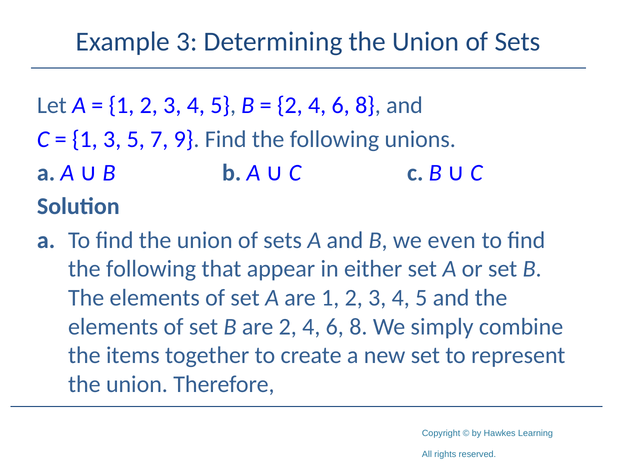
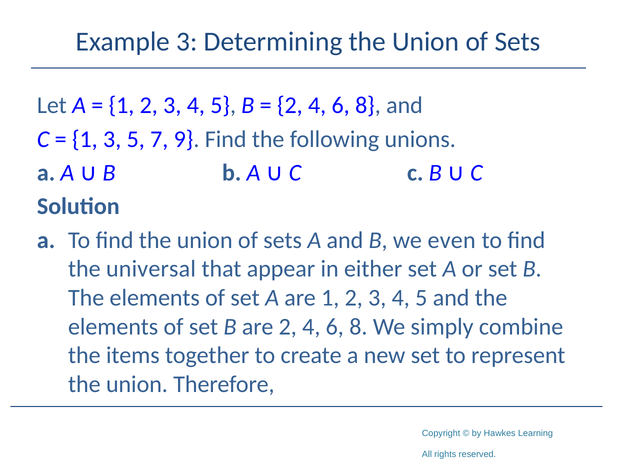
following at (151, 269): following -> universal
